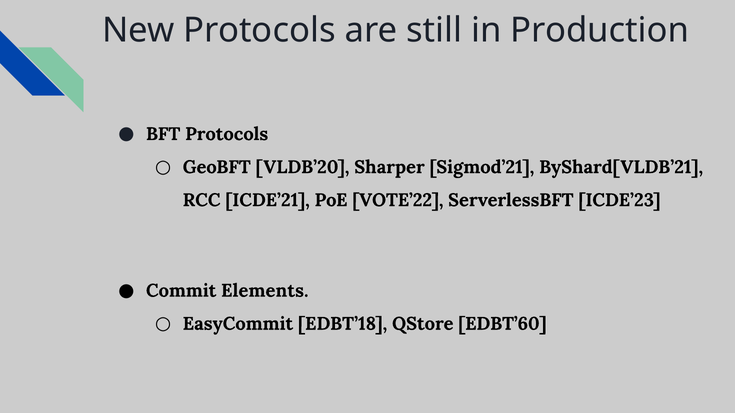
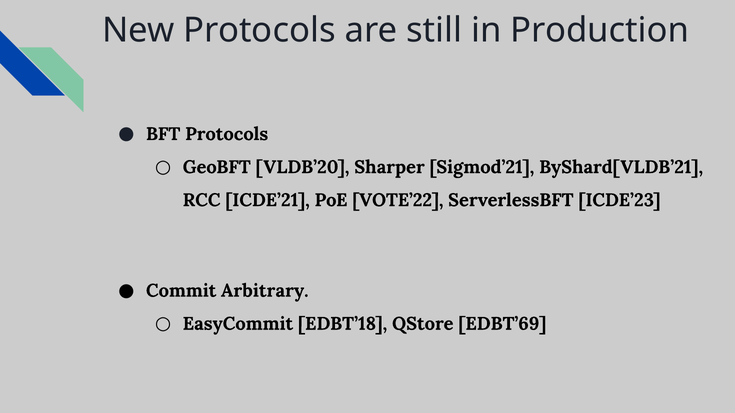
Elements: Elements -> Arbitrary
EDBT’60: EDBT’60 -> EDBT’69
